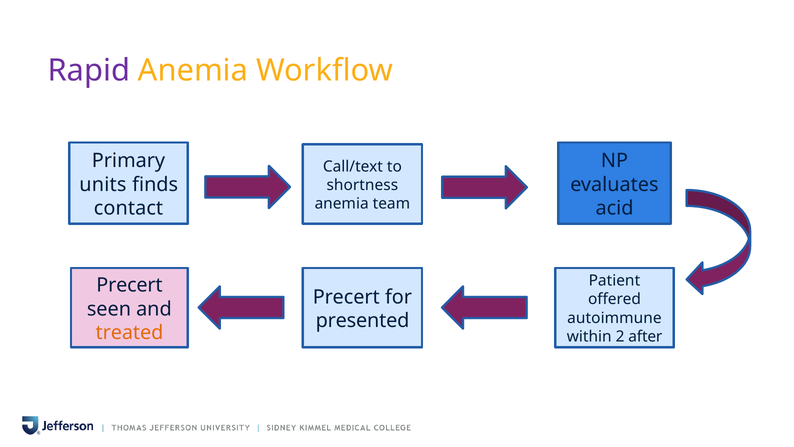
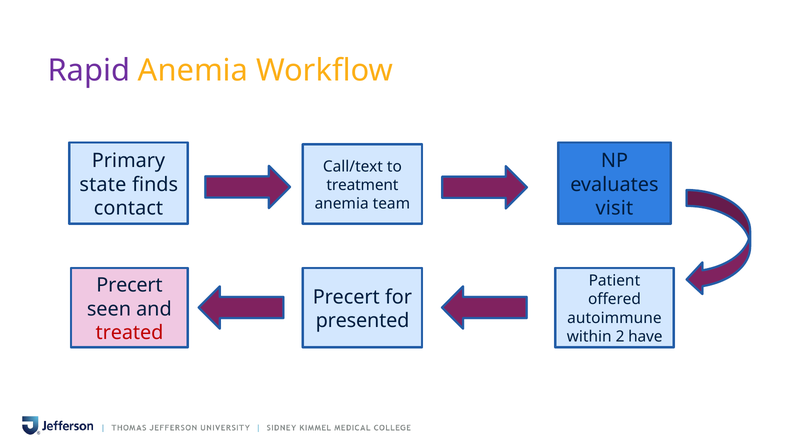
units: units -> state
shortness: shortness -> treatment
acid: acid -> visit
treated colour: orange -> red
after: after -> have
